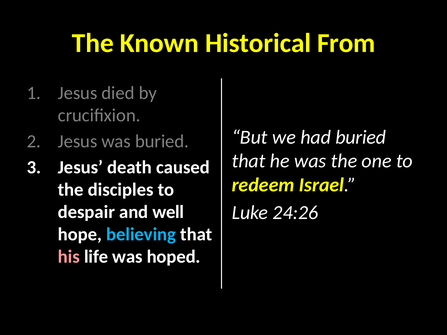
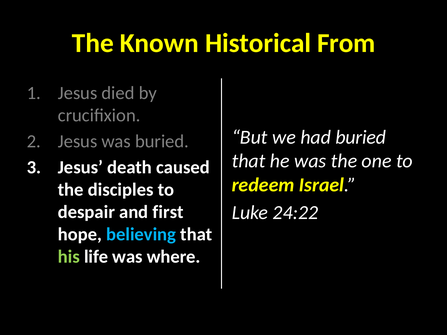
well: well -> first
24:26: 24:26 -> 24:22
his colour: pink -> light green
hoped: hoped -> where
